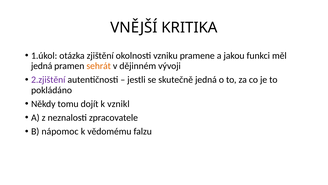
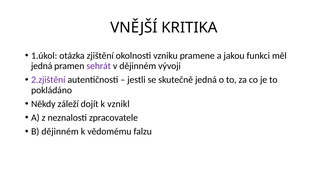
sehrát colour: orange -> purple
tomu: tomu -> záleží
B nápomoc: nápomoc -> dějinném
